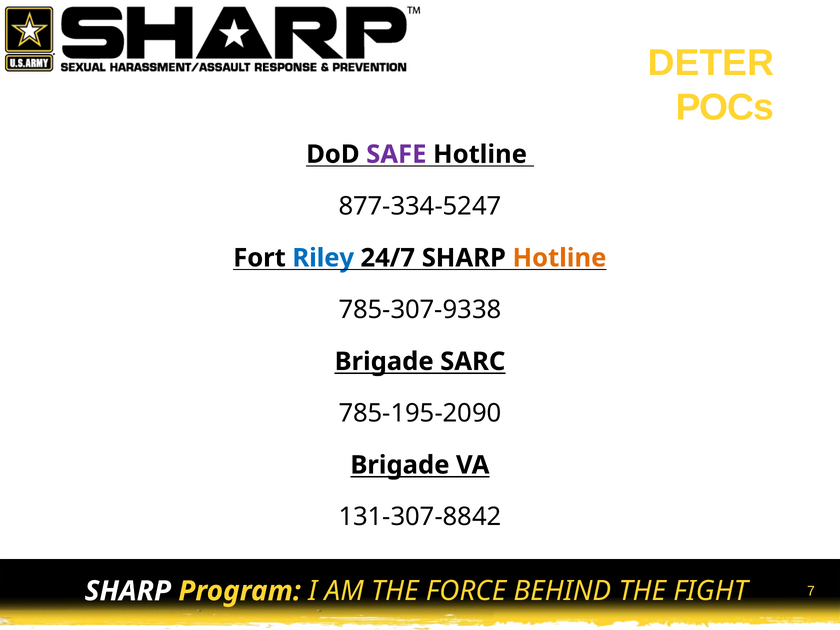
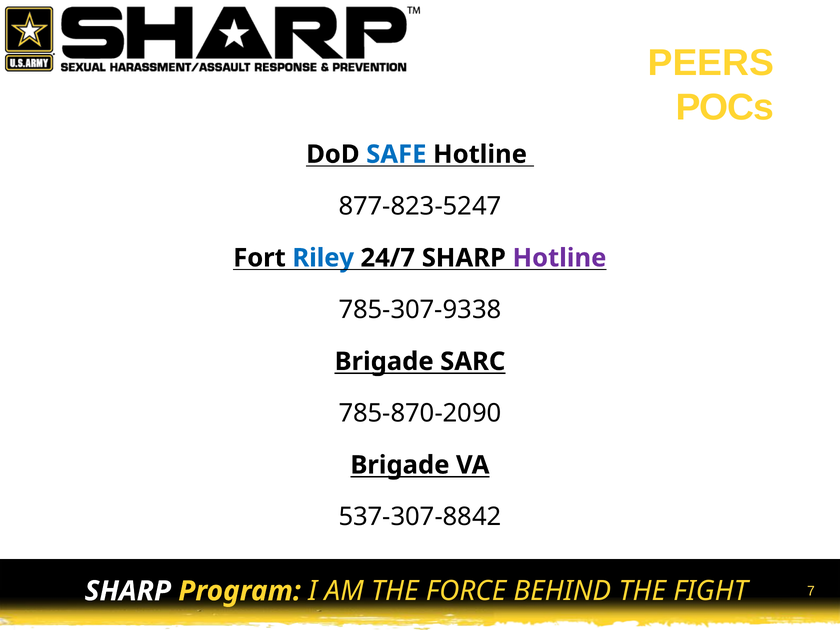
DETER: DETER -> PEERS
SAFE colour: purple -> blue
877-334-5247: 877-334-5247 -> 877-823-5247
Hotline at (559, 258) colour: orange -> purple
785-195-2090: 785-195-2090 -> 785-870-2090
131-307-8842: 131-307-8842 -> 537-307-8842
